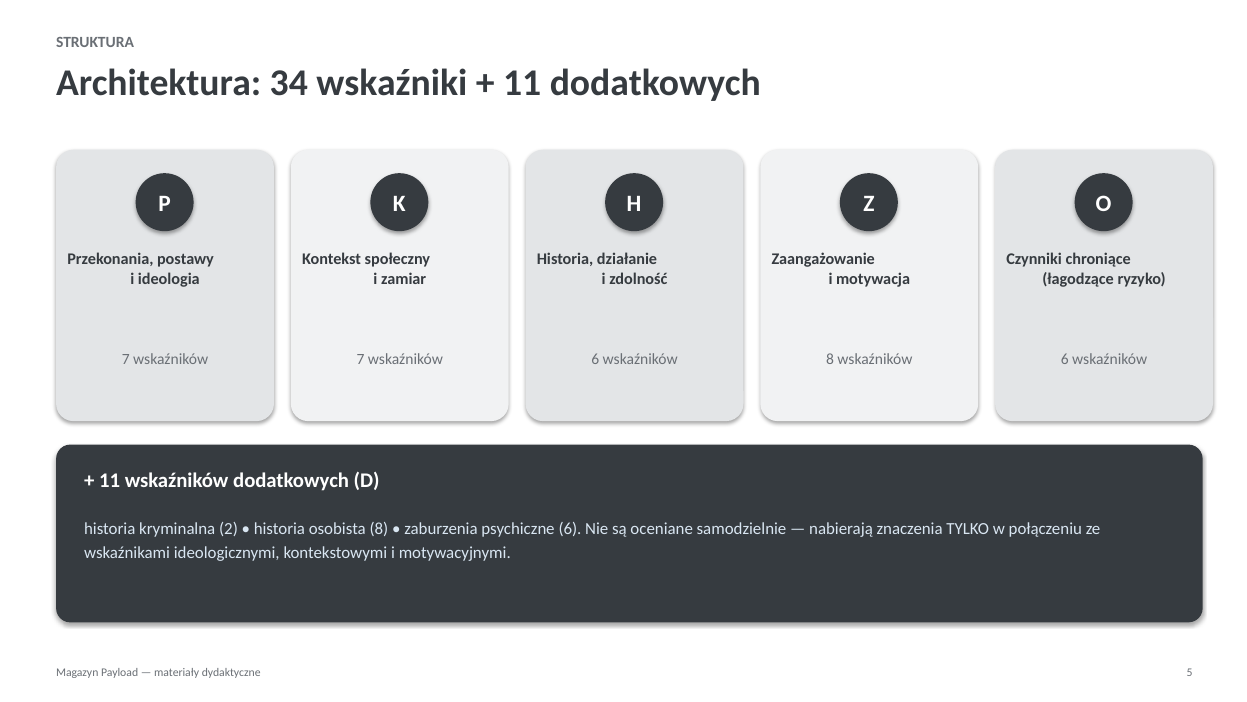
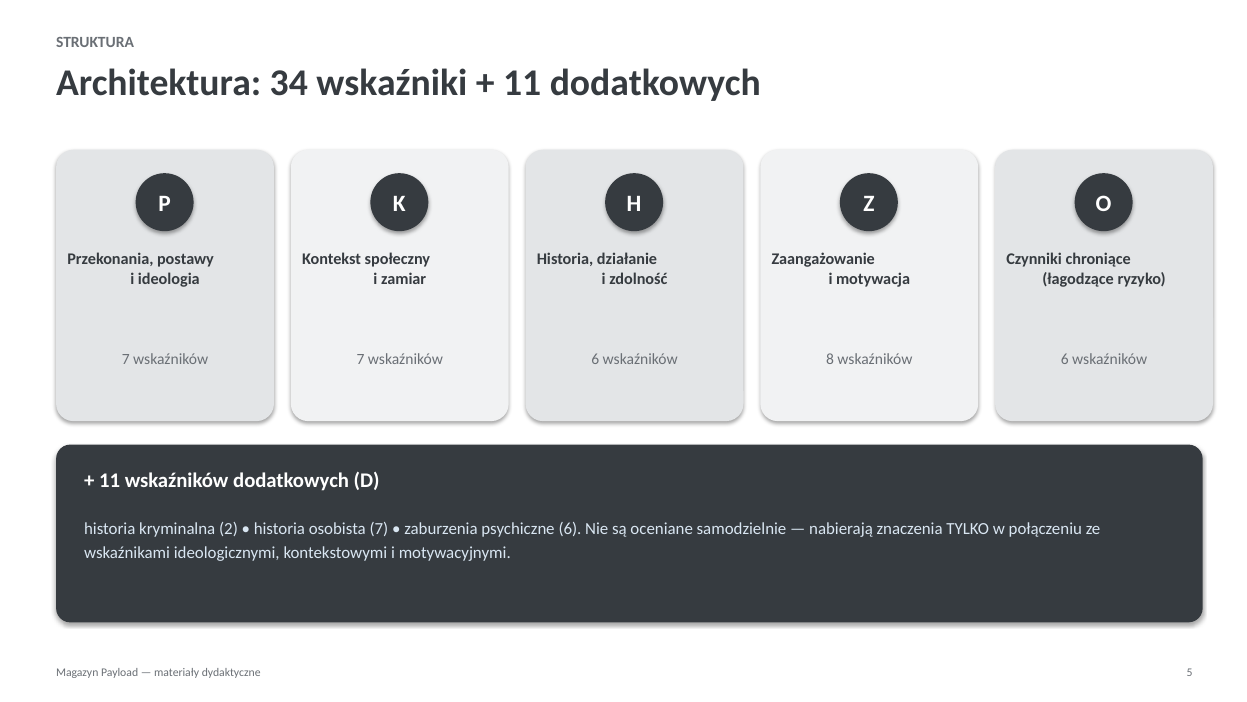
osobista 8: 8 -> 7
